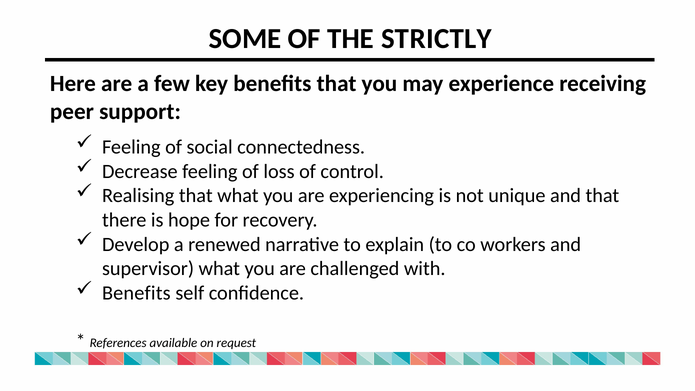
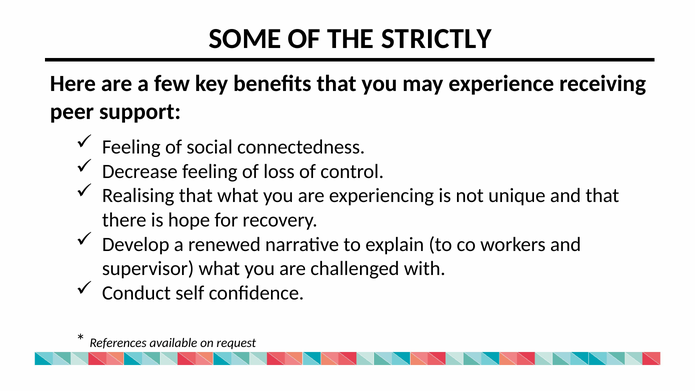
Benefits at (136, 293): Benefits -> Conduct
